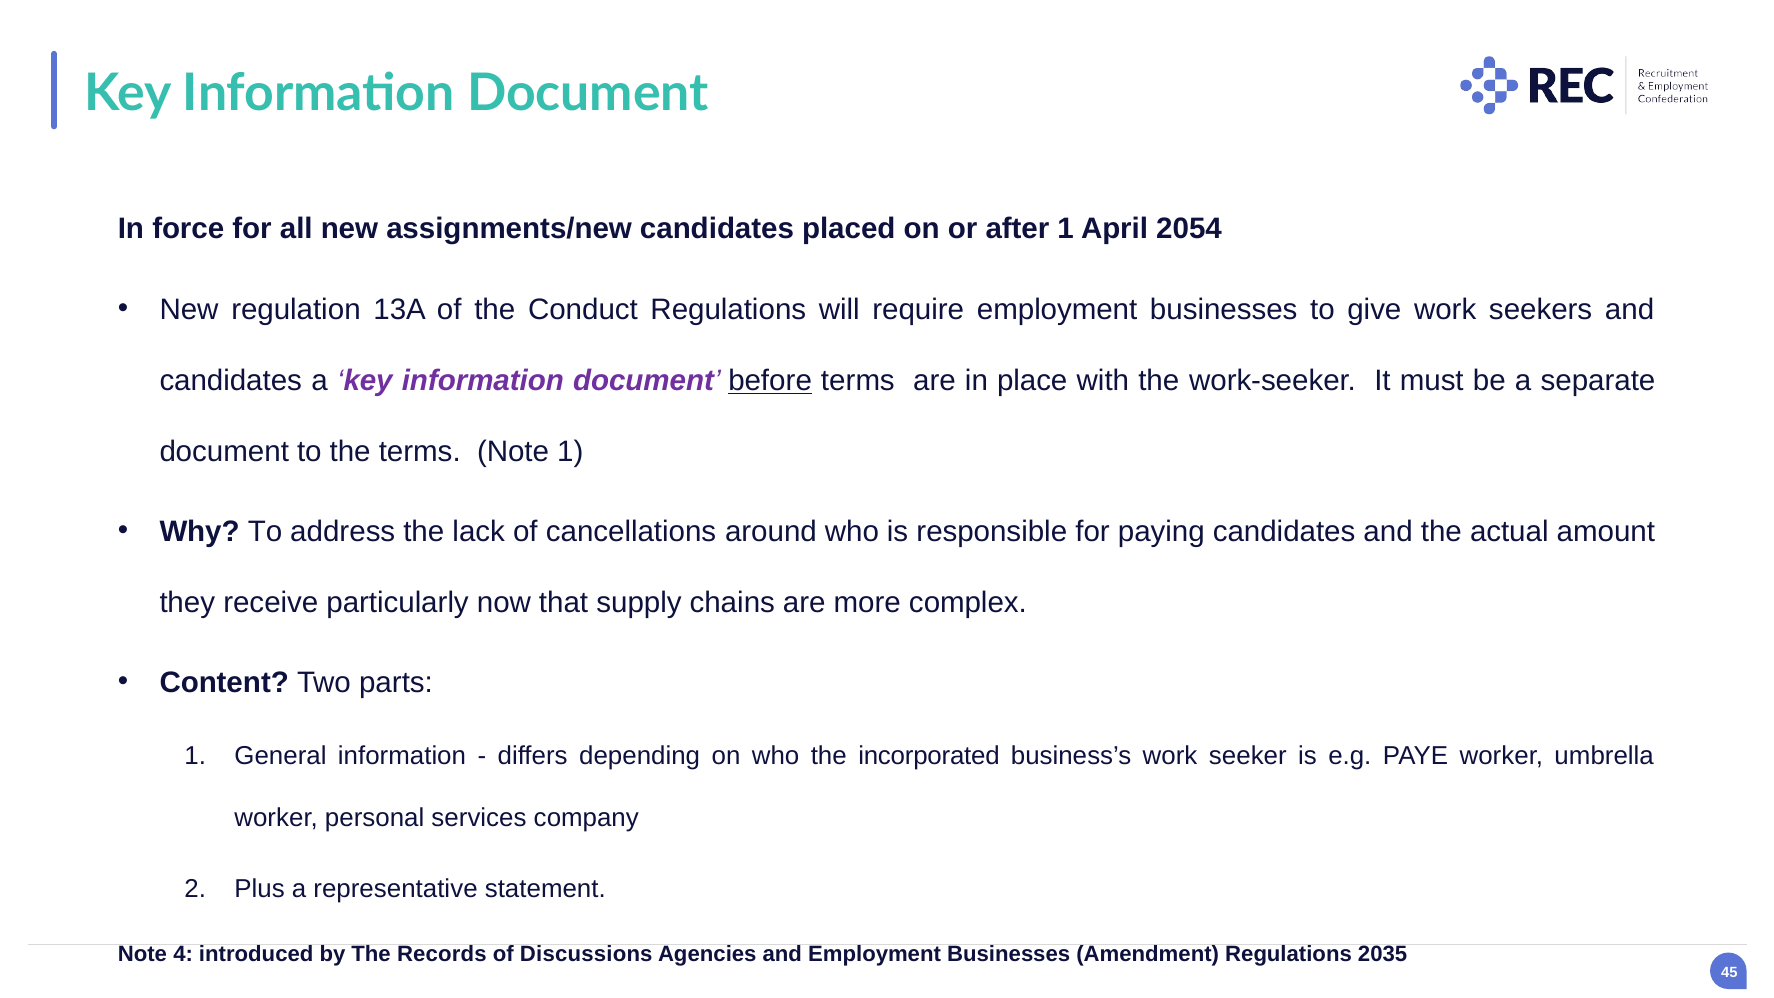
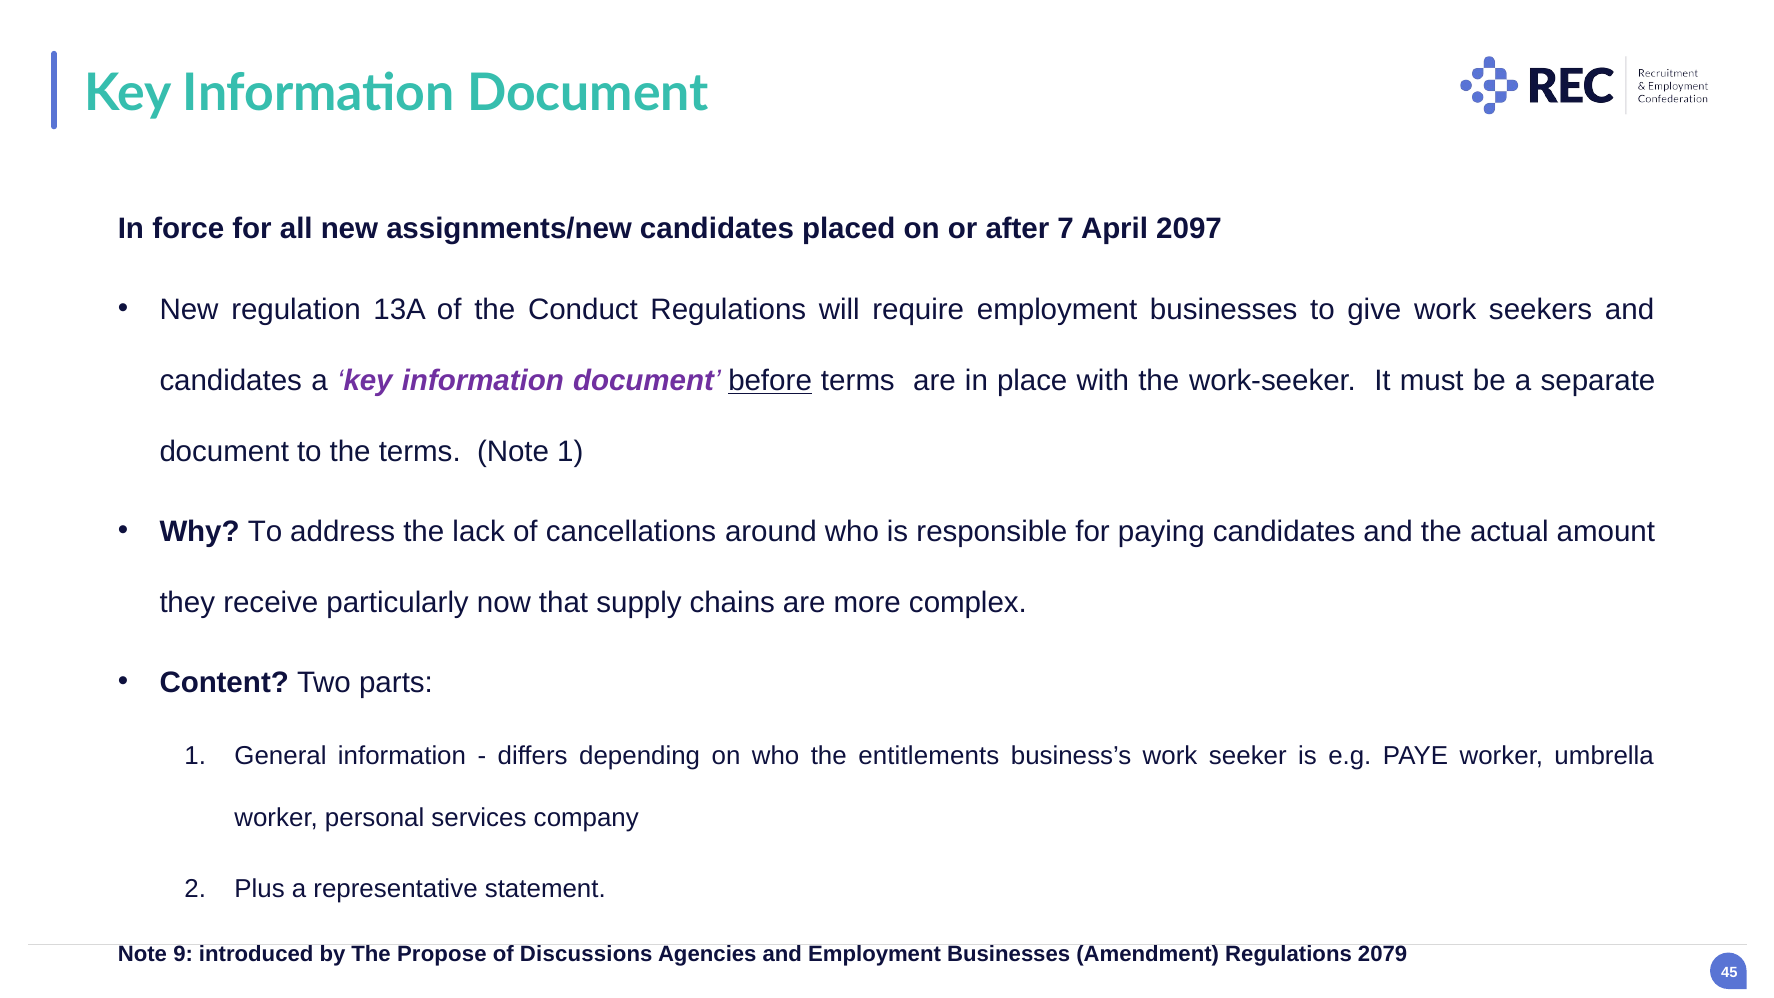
after 1: 1 -> 7
2054: 2054 -> 2097
incorporated: incorporated -> entitlements
4: 4 -> 9
Records: Records -> Propose
2035: 2035 -> 2079
